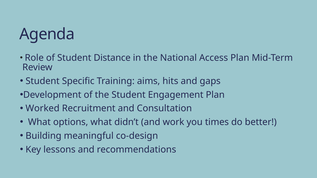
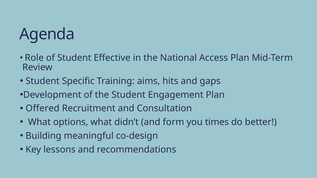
Distance: Distance -> Effective
Worked: Worked -> Offered
work: work -> form
